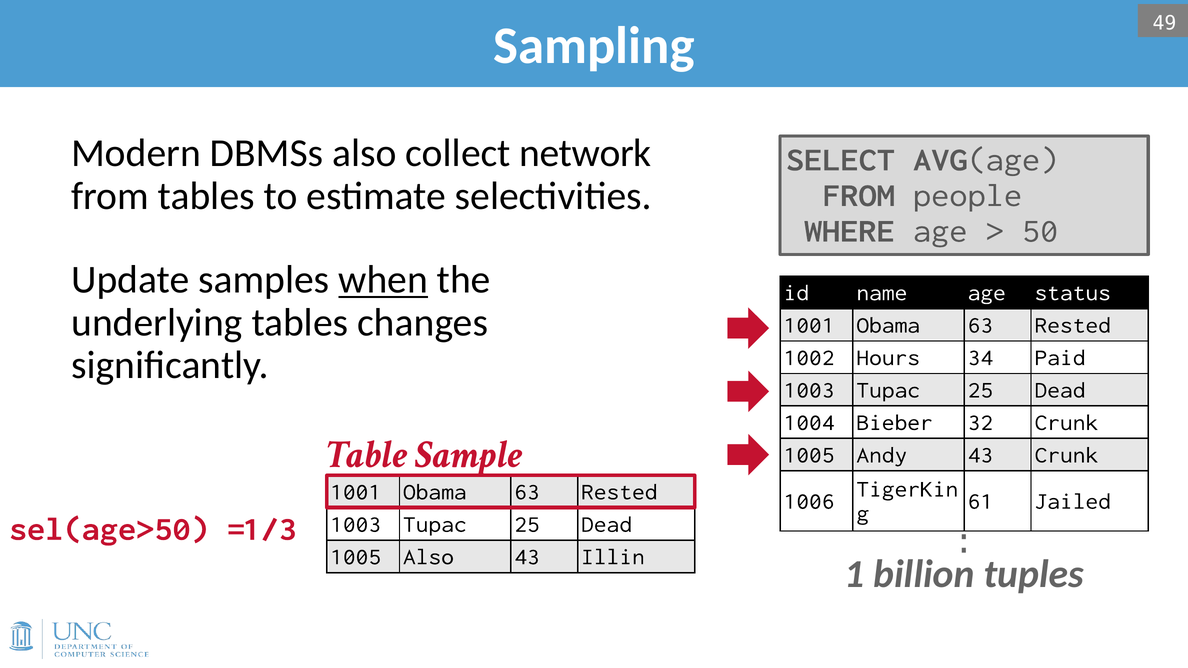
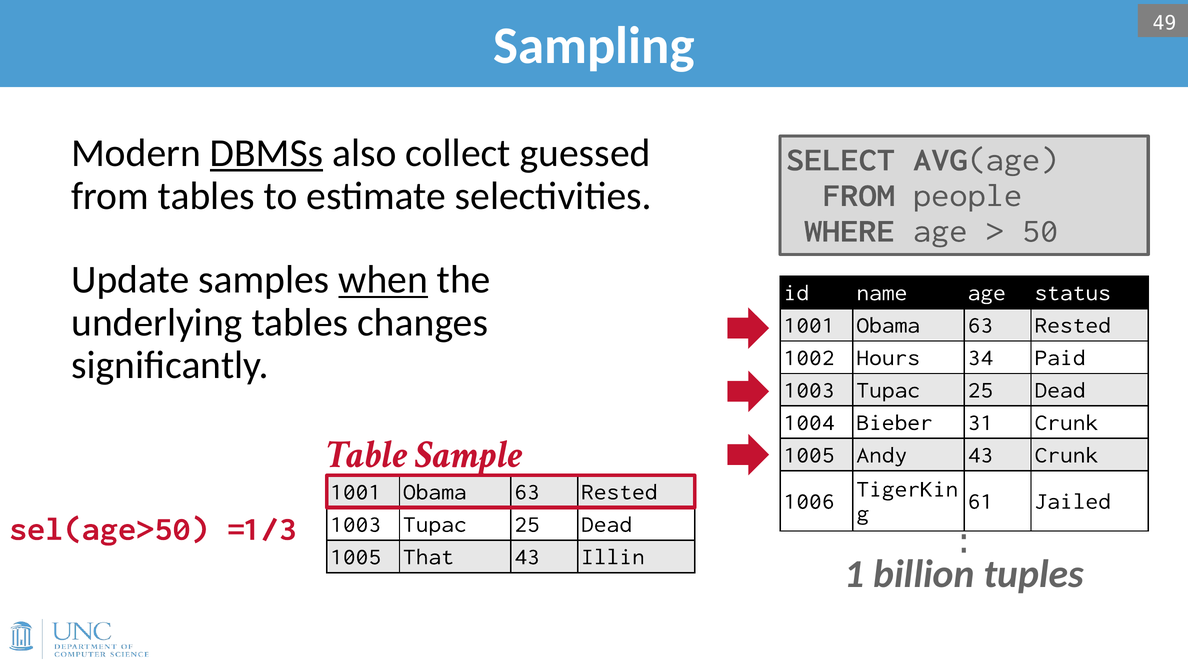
DBMSs underline: none -> present
network: network -> guessed
32: 32 -> 31
1005 Also: Also -> That
